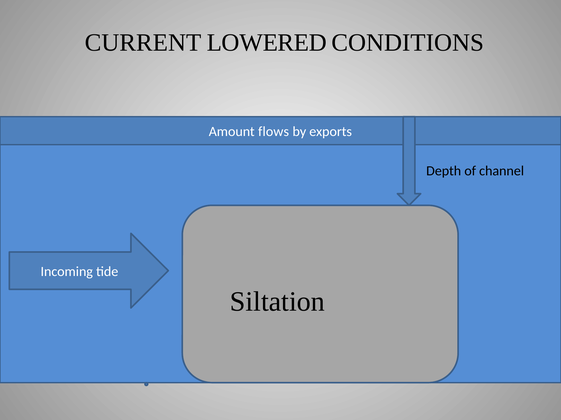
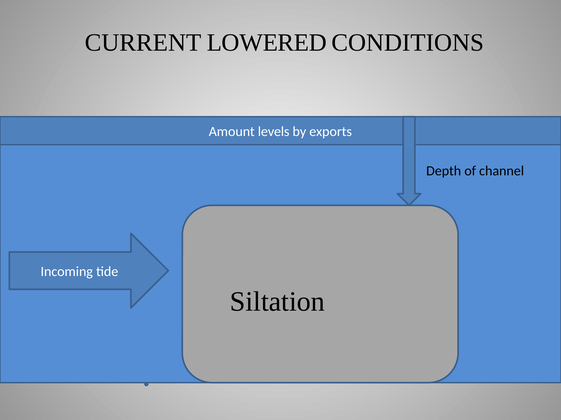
flows: flows -> levels
